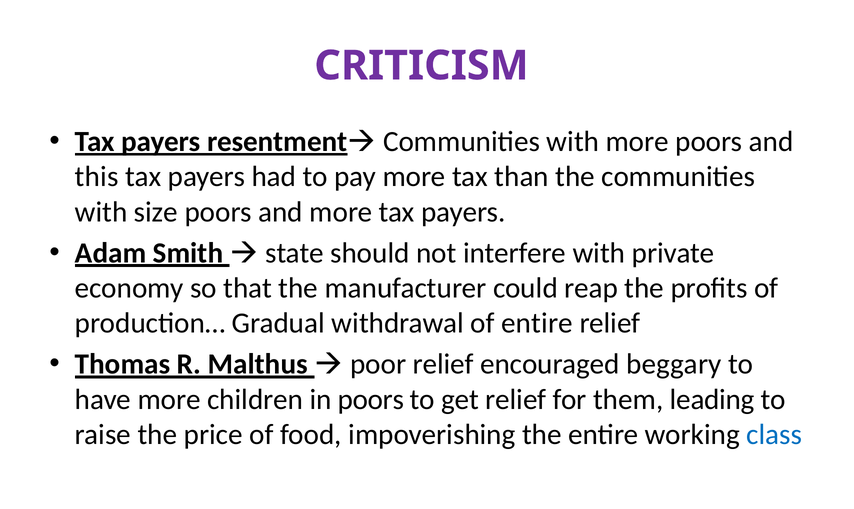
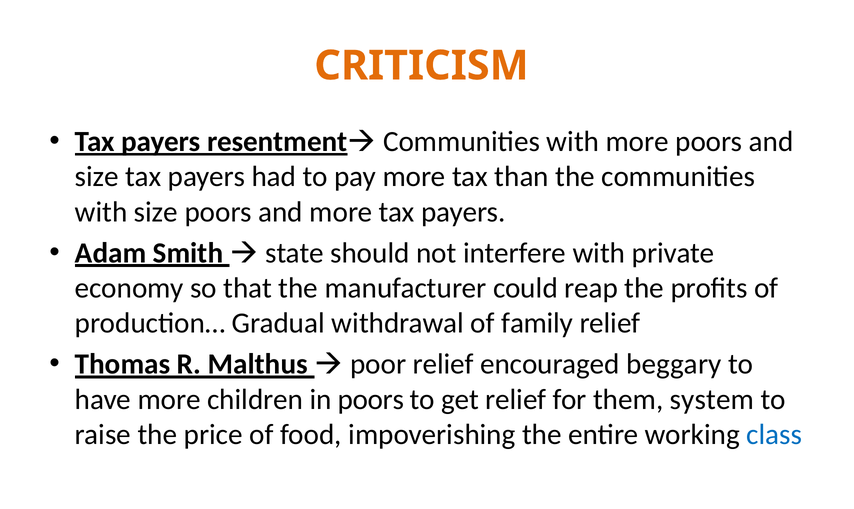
CRITICISM colour: purple -> orange
this at (97, 177): this -> size
of entire: entire -> family
leading: leading -> system
